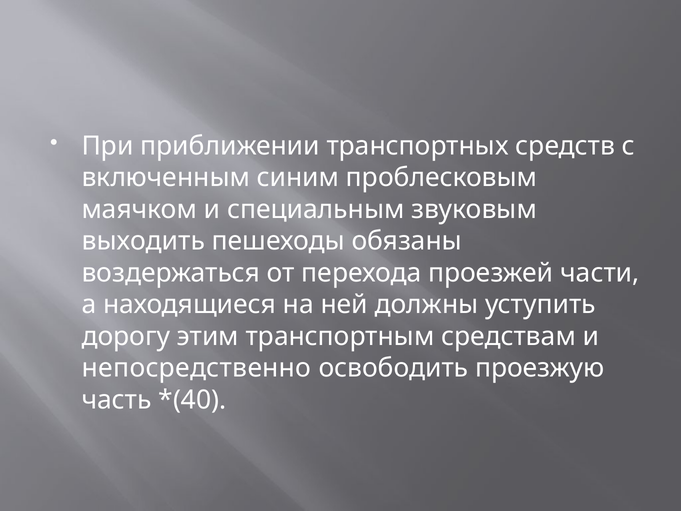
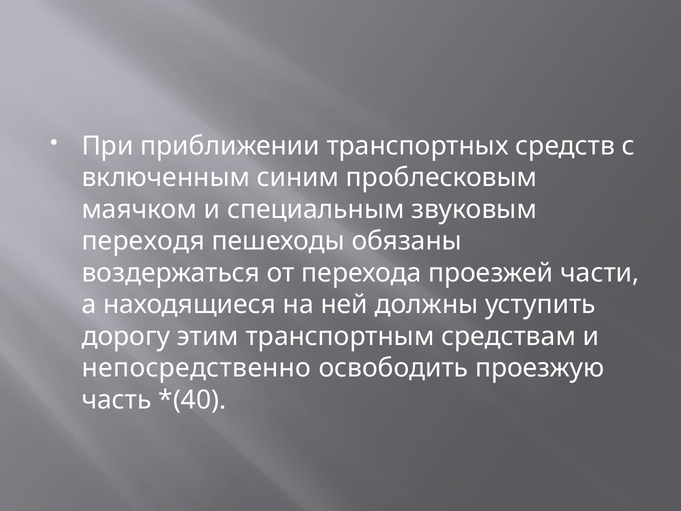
выходить: выходить -> переходя
